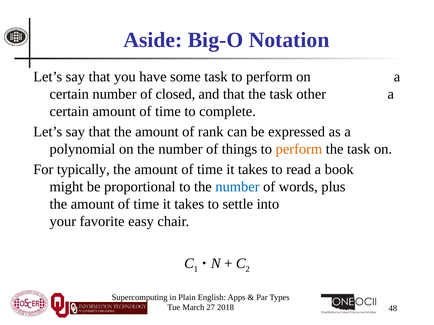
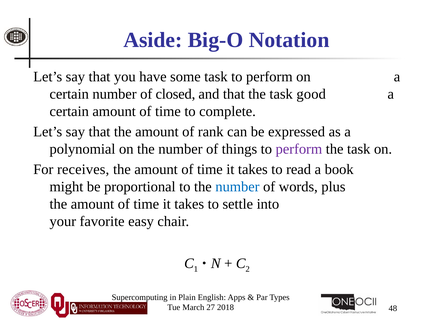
other: other -> good
perform at (299, 149) colour: orange -> purple
typically: typically -> receives
